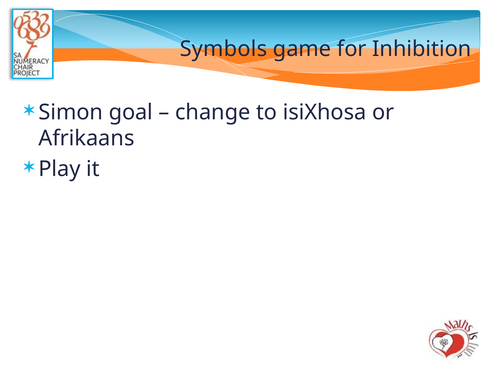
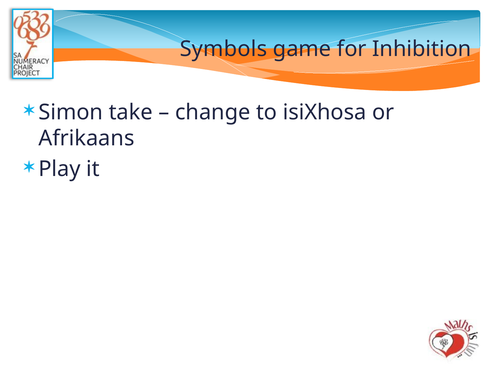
goal: goal -> take
